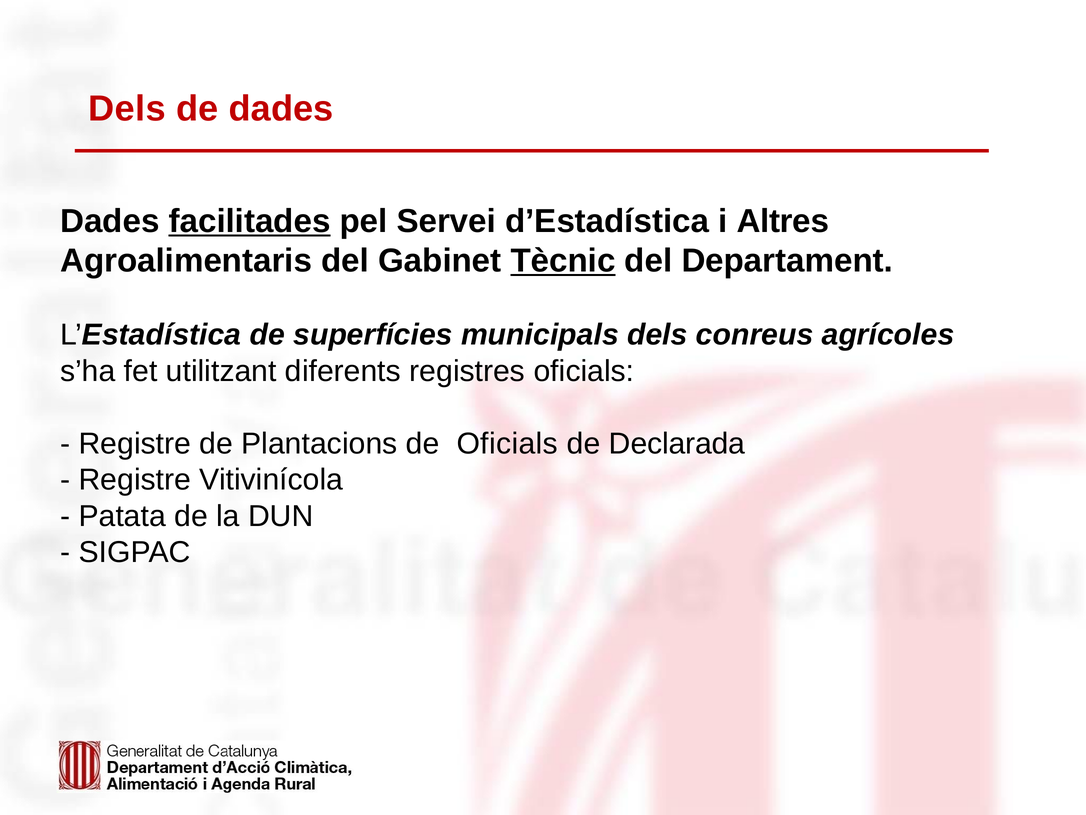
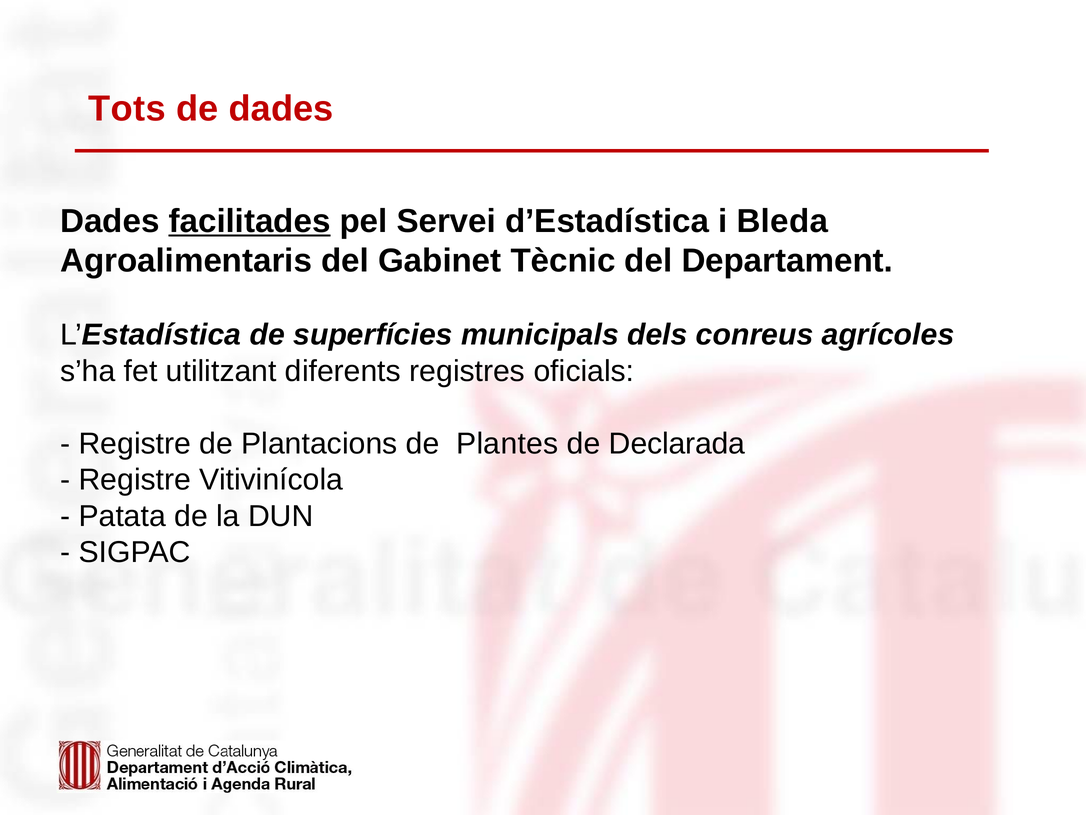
Dels at (127, 109): Dels -> Tots
Altres: Altres -> Bleda
Tècnic underline: present -> none
de Oficials: Oficials -> Plantes
